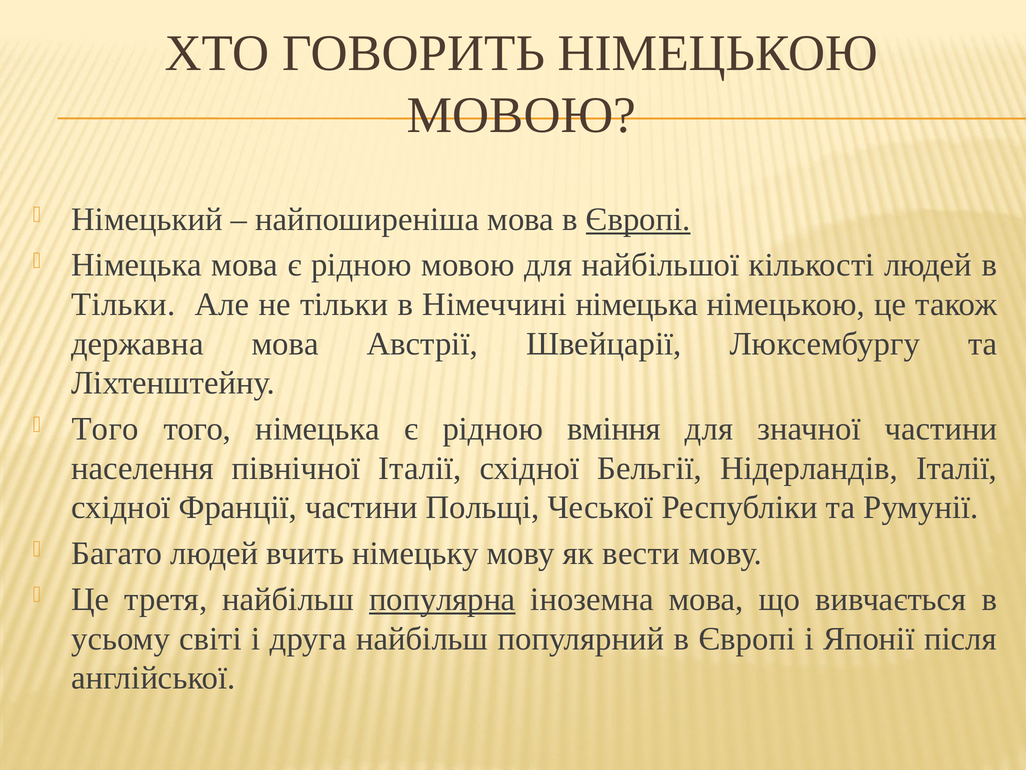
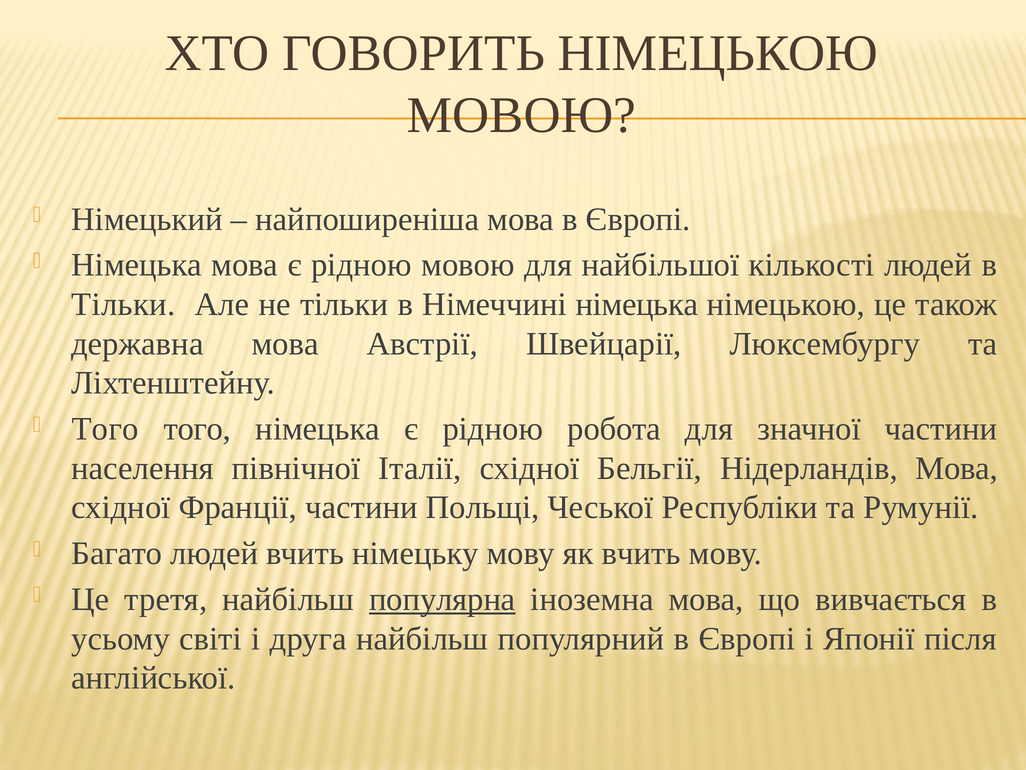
Європі at (638, 219) underline: present -> none
вміння: вміння -> робота
Нідерландів Італії: Італії -> Мова
як вести: вести -> вчить
